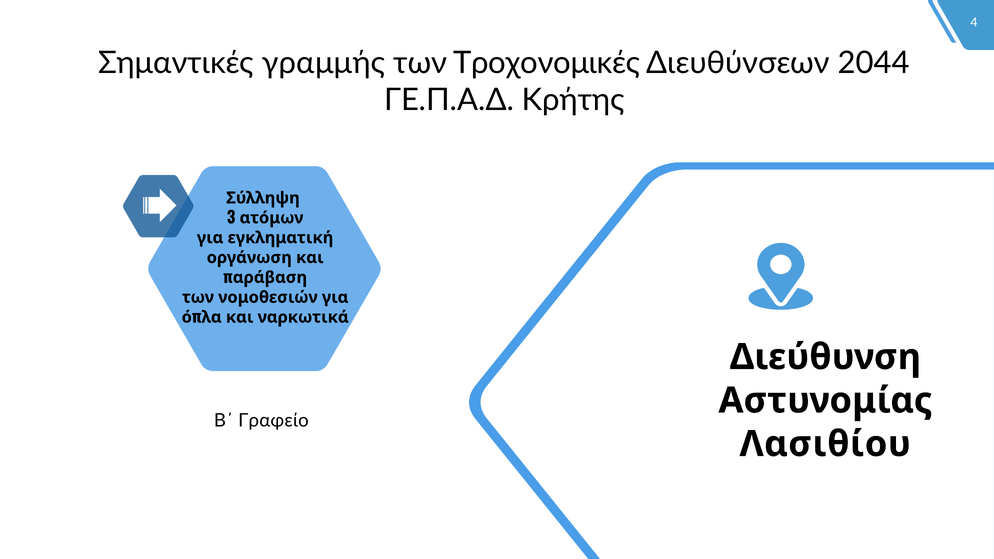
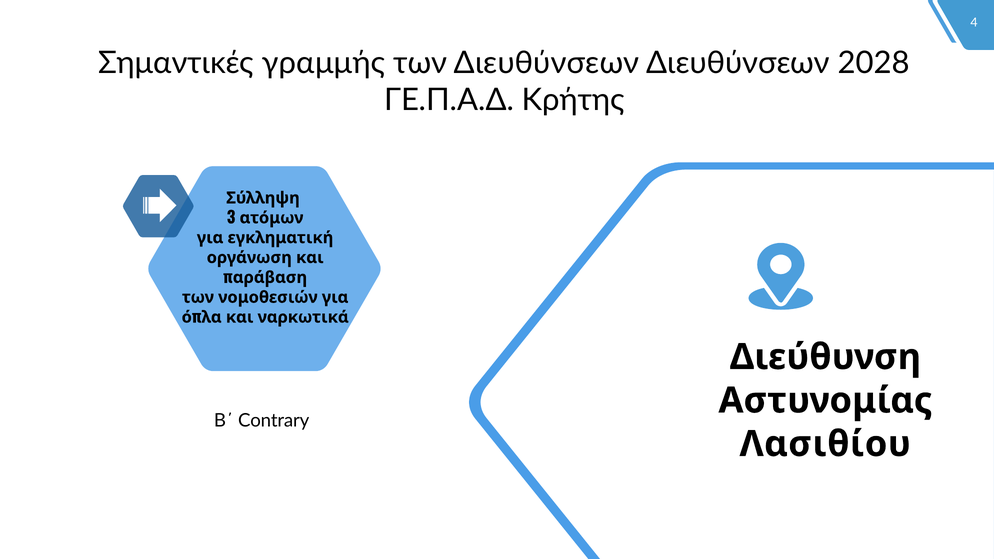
των Τροχονομικές: Τροχονομικές -> Διευθύνσεων
2044: 2044 -> 2028
Γραφείο: Γραφείο -> Contrary
